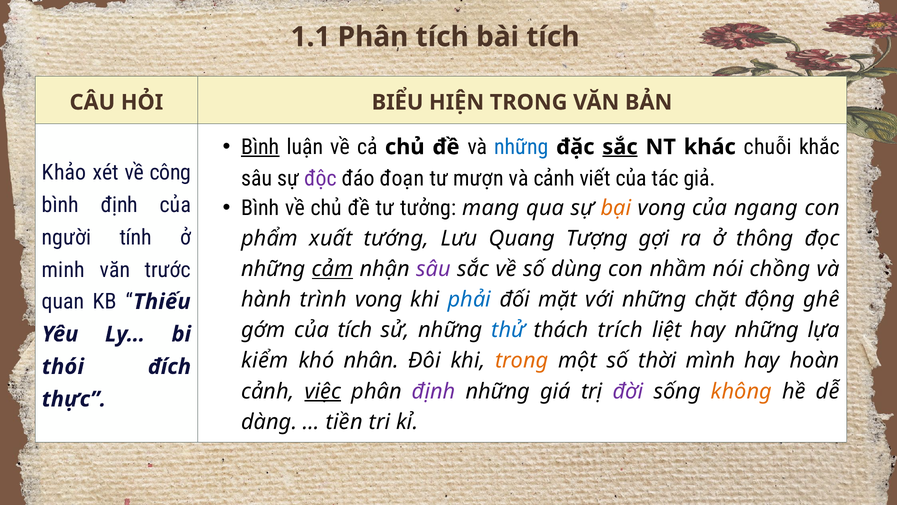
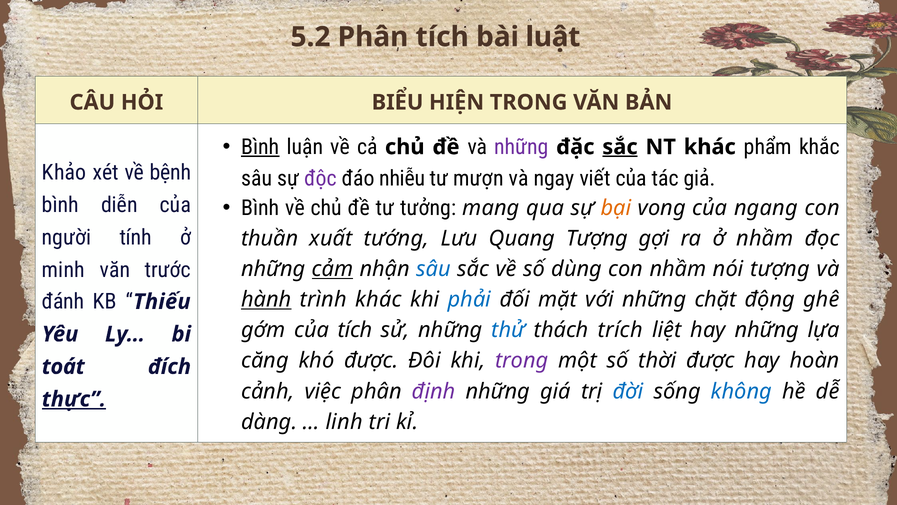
1.1: 1.1 -> 5.2
bài tích: tích -> luật
những at (522, 147) colour: blue -> purple
chuỗi: chuỗi -> phẩm
công: công -> bệnh
đoạn: đoạn -> nhiễu
và cảnh: cảnh -> ngay
bình định: định -> diễn
phẩm: phẩm -> thuần
ở thông: thông -> nhầm
sâu at (434, 269) colour: purple -> blue
nói chồng: chồng -> tượng
quan: quan -> đánh
hành underline: none -> present
trình vong: vong -> khác
kiểm: kiểm -> căng
khó nhân: nhân -> được
trong at (522, 360) colour: orange -> purple
thời mình: mình -> được
thói: thói -> toát
việc underline: present -> none
đời colour: purple -> blue
không colour: orange -> blue
thực underline: none -> present
tiền: tiền -> linh
